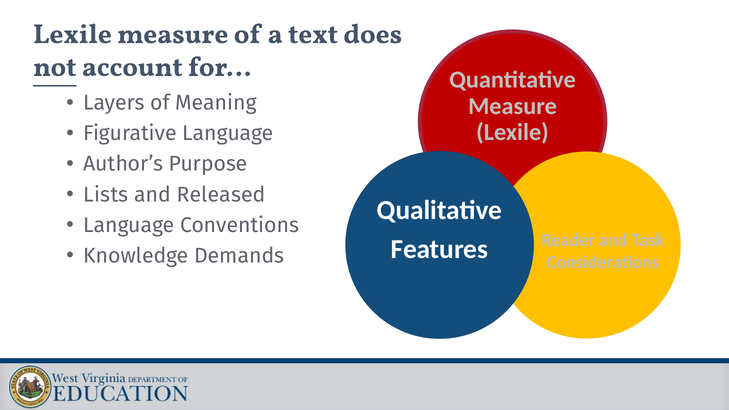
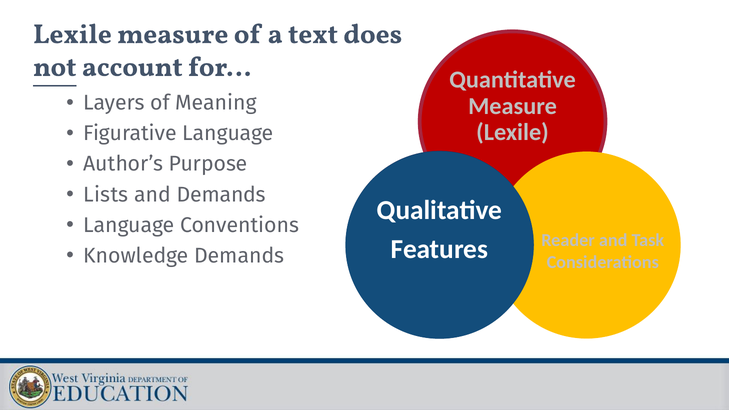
and Released: Released -> Demands
